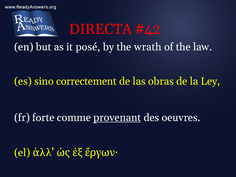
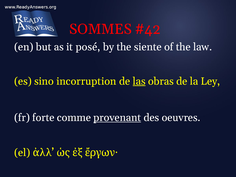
DIRECTA: DIRECTA -> SOMMES
wrath: wrath -> siente
correctement: correctement -> incorruption
las underline: none -> present
